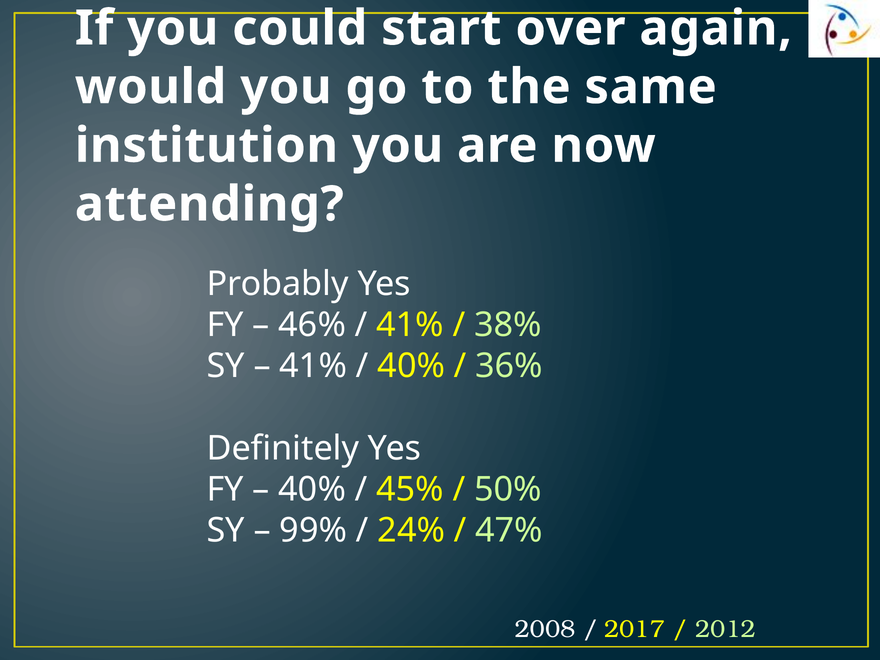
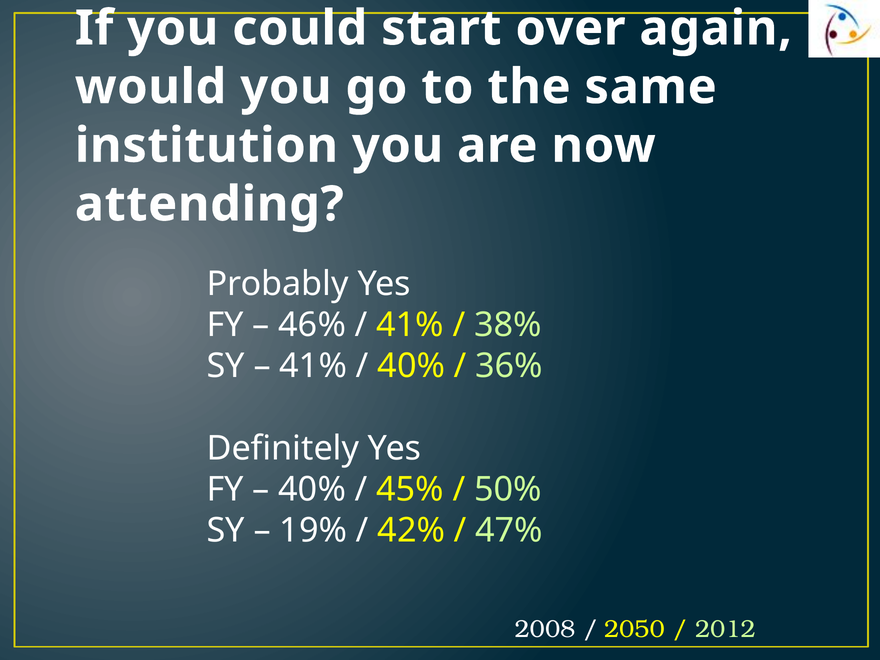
99%: 99% -> 19%
24%: 24% -> 42%
2017: 2017 -> 2050
